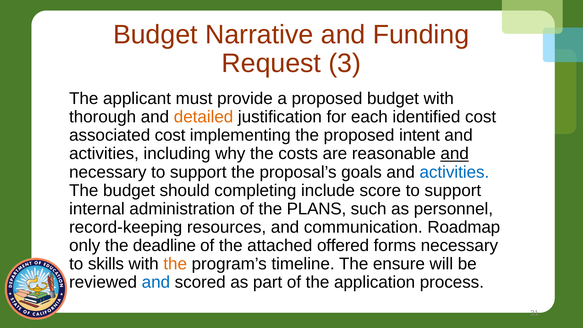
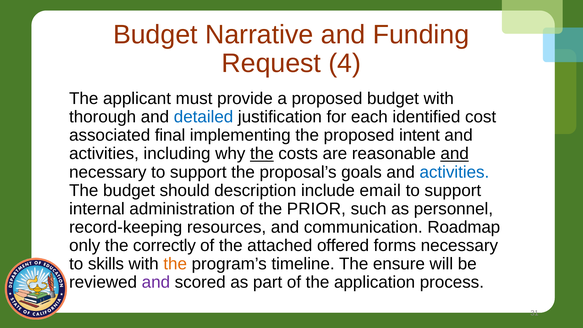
3: 3 -> 4
detailed colour: orange -> blue
associated cost: cost -> final
the at (262, 154) underline: none -> present
completing: completing -> description
score: score -> email
PLANS: PLANS -> PRIOR
deadline: deadline -> correctly
and at (156, 282) colour: blue -> purple
